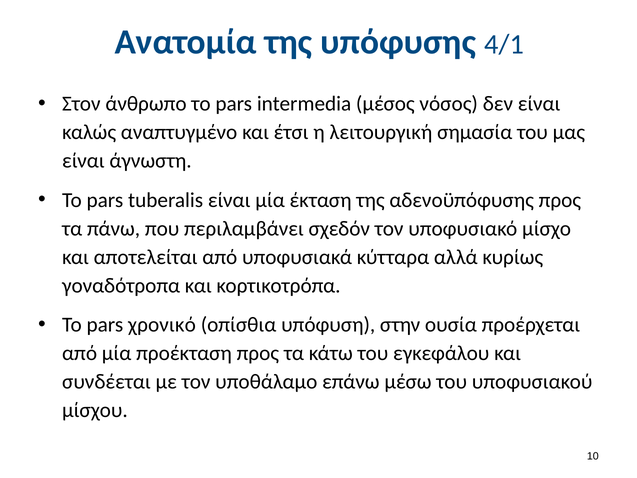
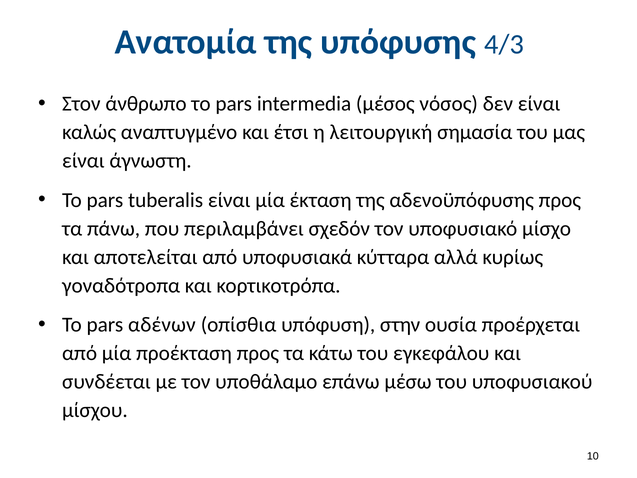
4/1: 4/1 -> 4/3
χρονικό: χρονικό -> αδένων
